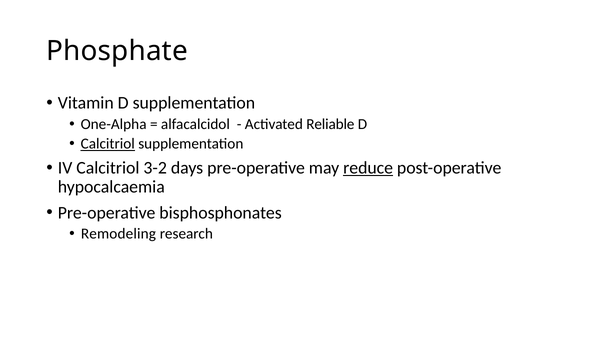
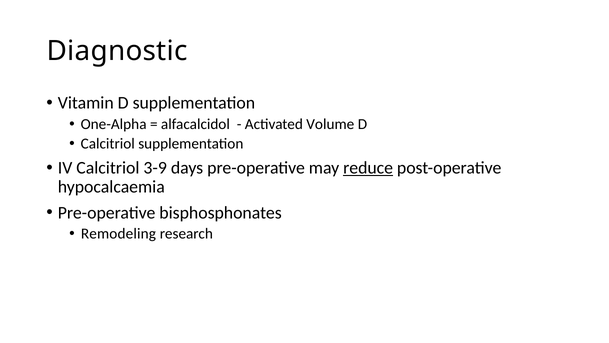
Phosphate: Phosphate -> Diagnostic
Reliable: Reliable -> Volume
Calcitriol at (108, 144) underline: present -> none
3-2: 3-2 -> 3-9
